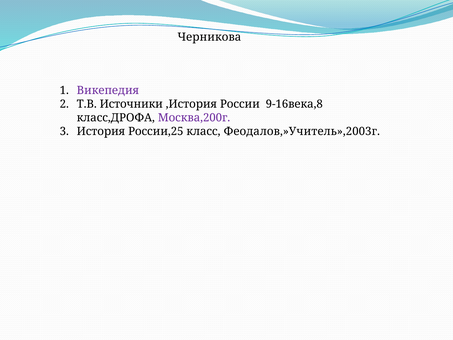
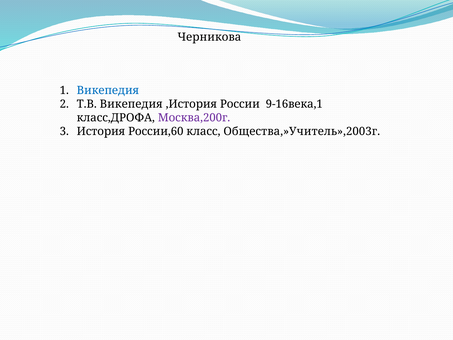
Викепедия at (108, 90) colour: purple -> blue
Т.В Источники: Источники -> Викепедия
9-16века,8: 9-16века,8 -> 9-16века,1
России,25: России,25 -> России,60
Феодалов,»Учитель»,2003г: Феодалов,»Учитель»,2003г -> Общества,»Учитель»,2003г
